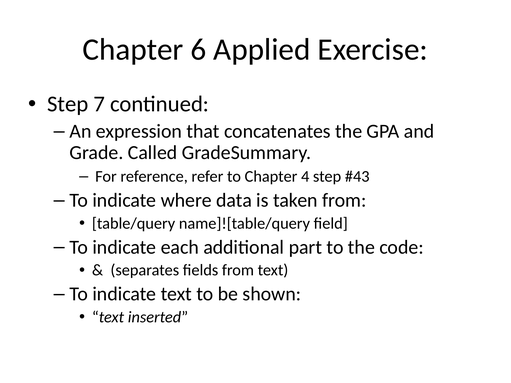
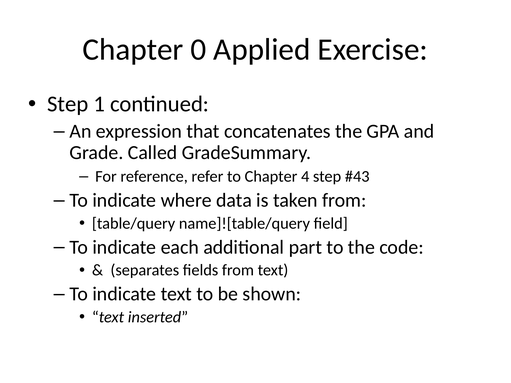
6: 6 -> 0
7: 7 -> 1
